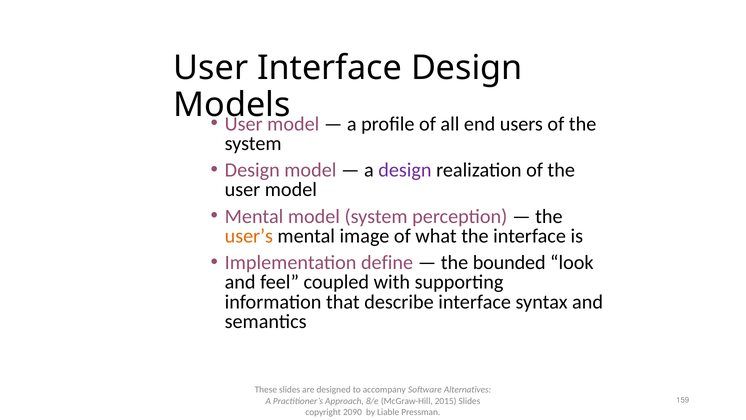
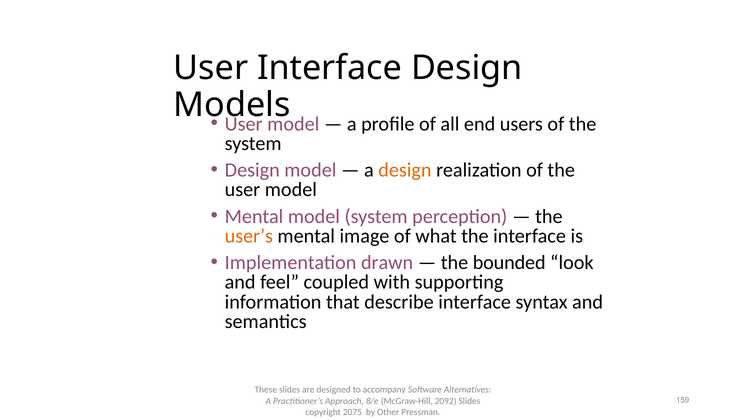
design at (405, 170) colour: purple -> orange
define: define -> drawn
2015: 2015 -> 2092
2090: 2090 -> 2075
Liable: Liable -> Other
